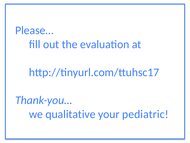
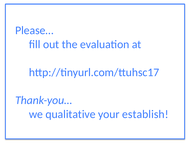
pediatric: pediatric -> establish
